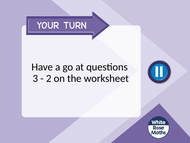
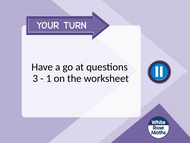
2: 2 -> 1
